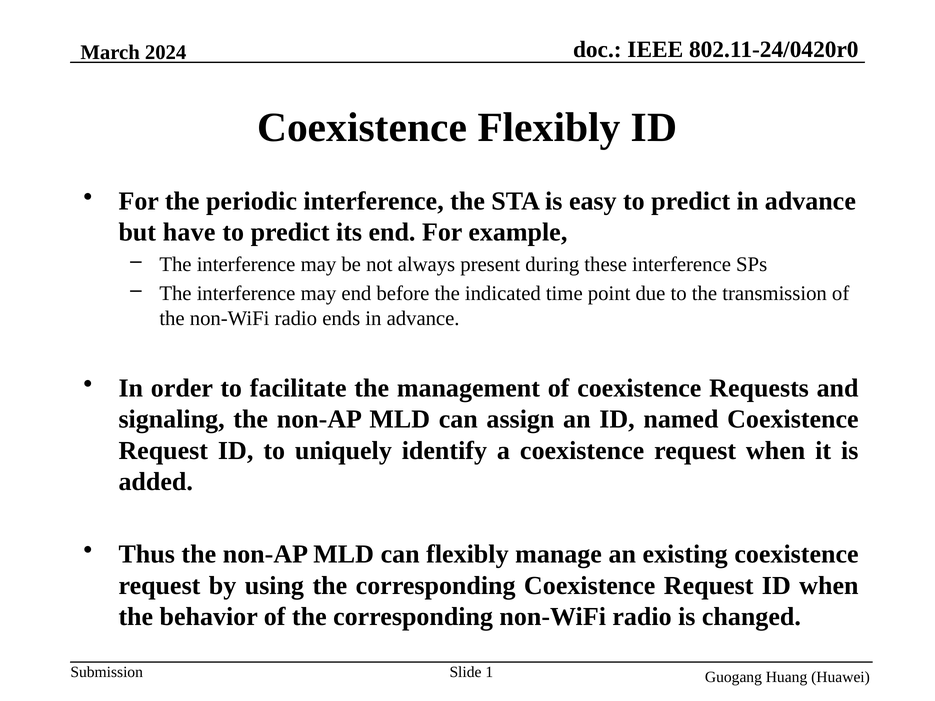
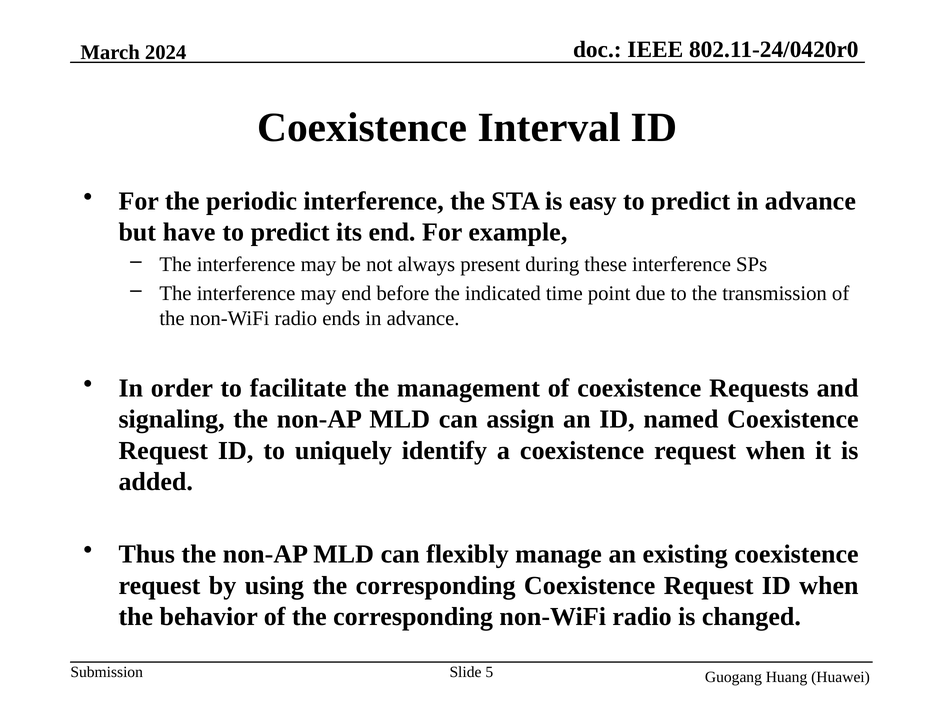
Coexistence Flexibly: Flexibly -> Interval
1: 1 -> 5
